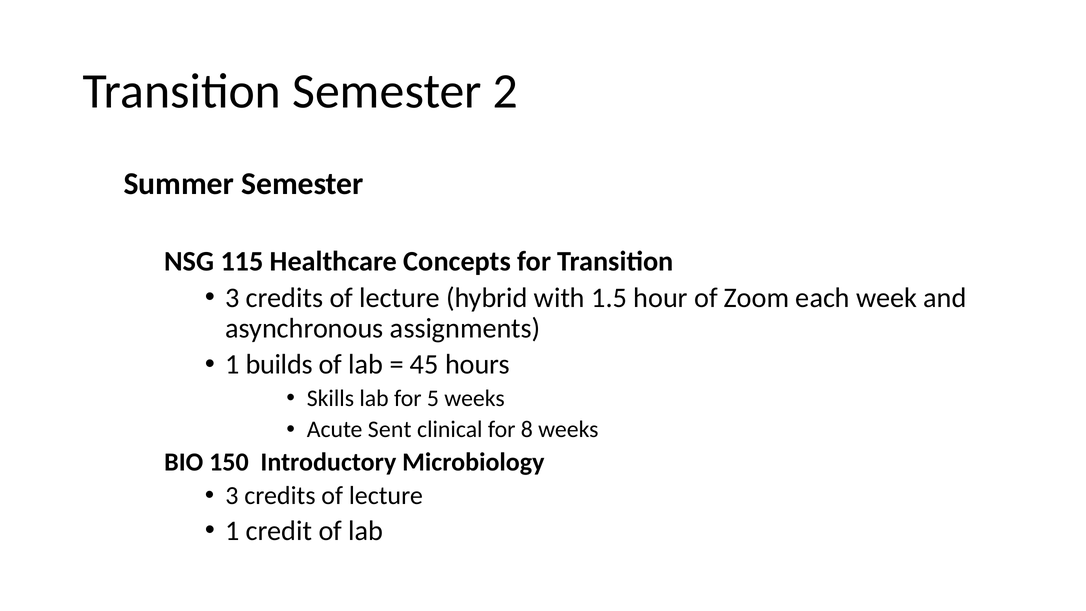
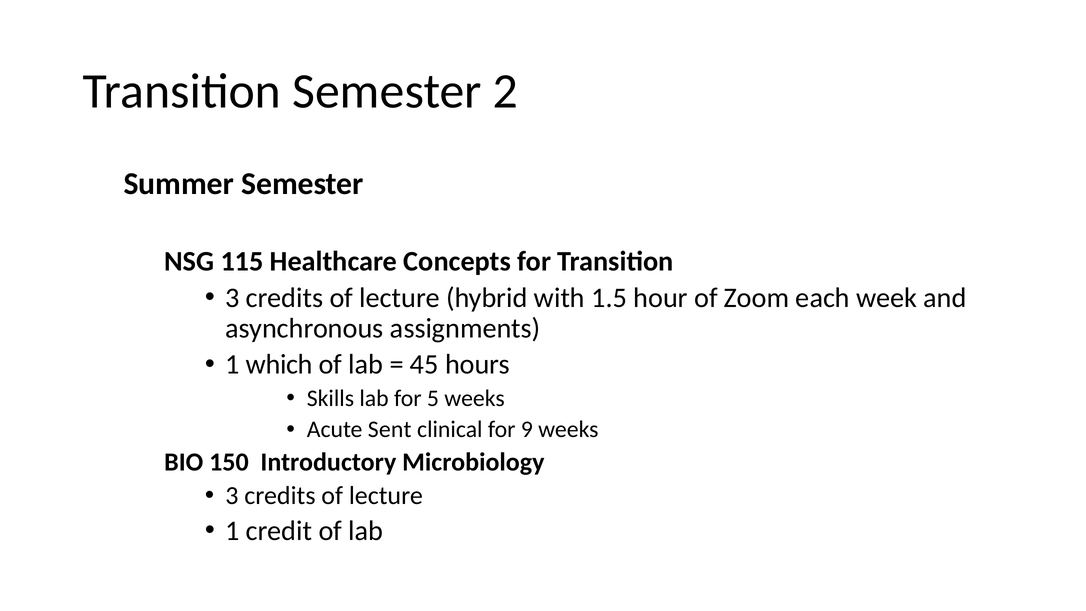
builds: builds -> which
8: 8 -> 9
